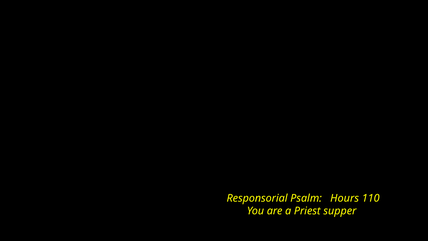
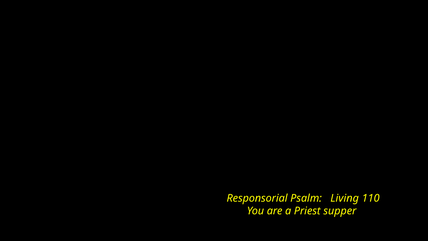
Hours: Hours -> Living
